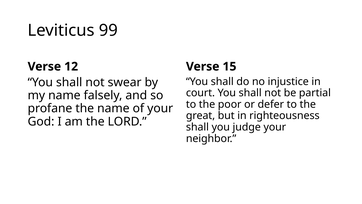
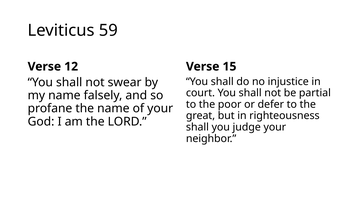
99: 99 -> 59
